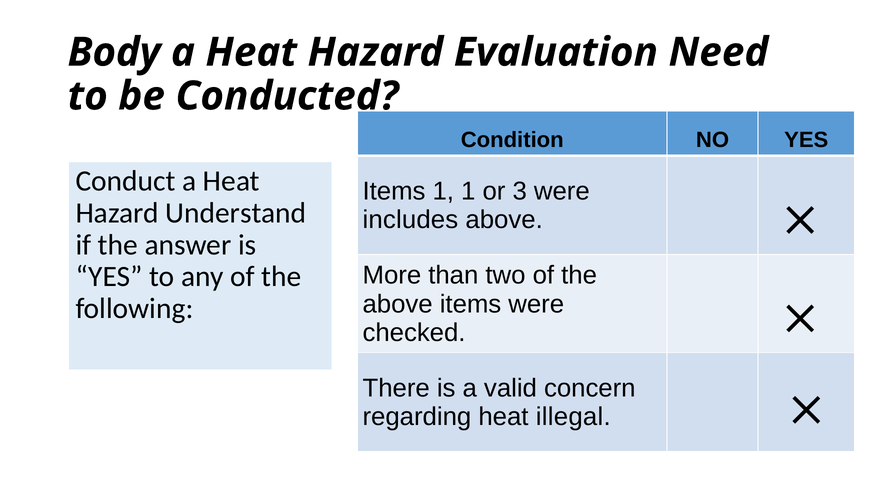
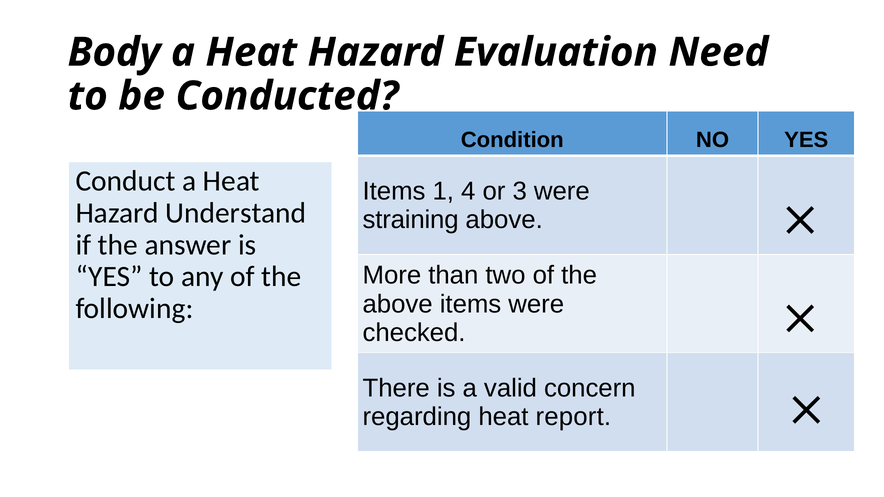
1 1: 1 -> 4
includes: includes -> straining
illegal: illegal -> report
